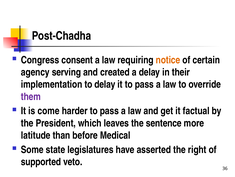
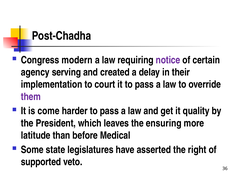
consent: consent -> modern
notice colour: orange -> purple
to delay: delay -> court
factual: factual -> quality
sentence: sentence -> ensuring
